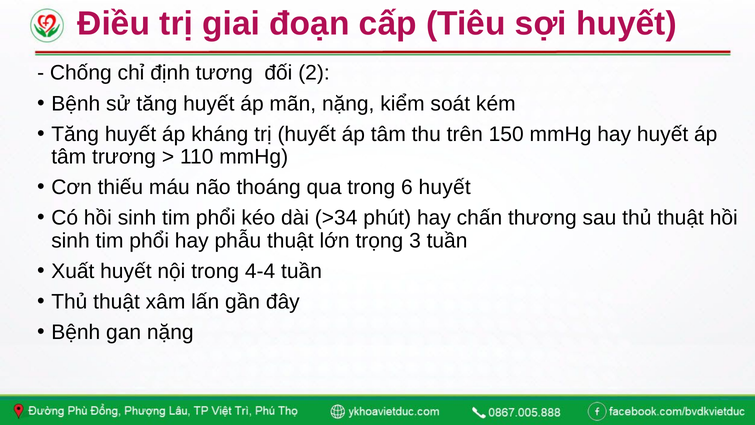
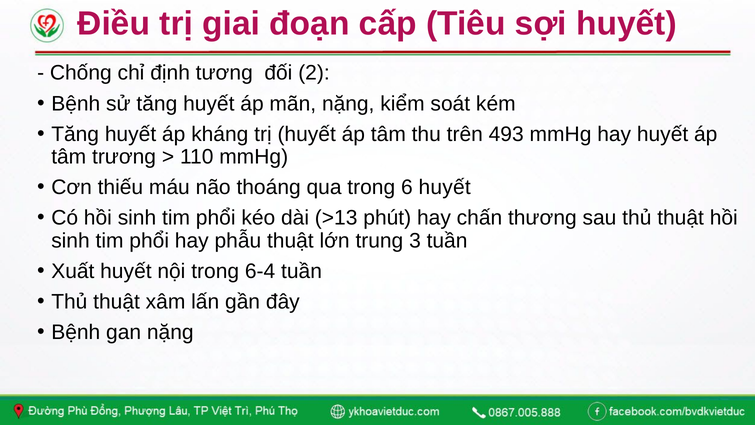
150: 150 -> 493
>34: >34 -> >13
trọng: trọng -> trung
4-4: 4-4 -> 6-4
